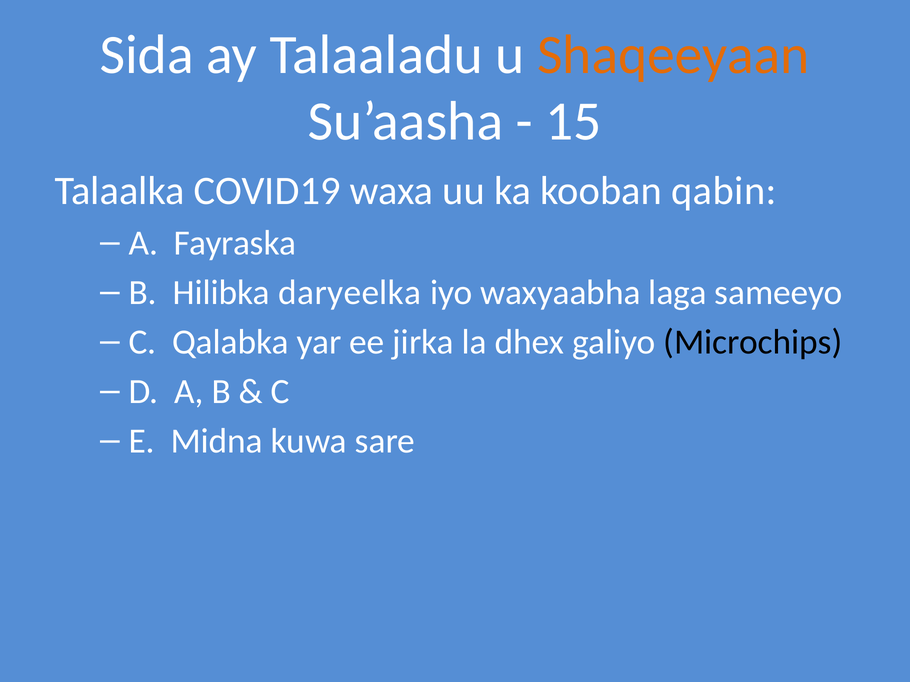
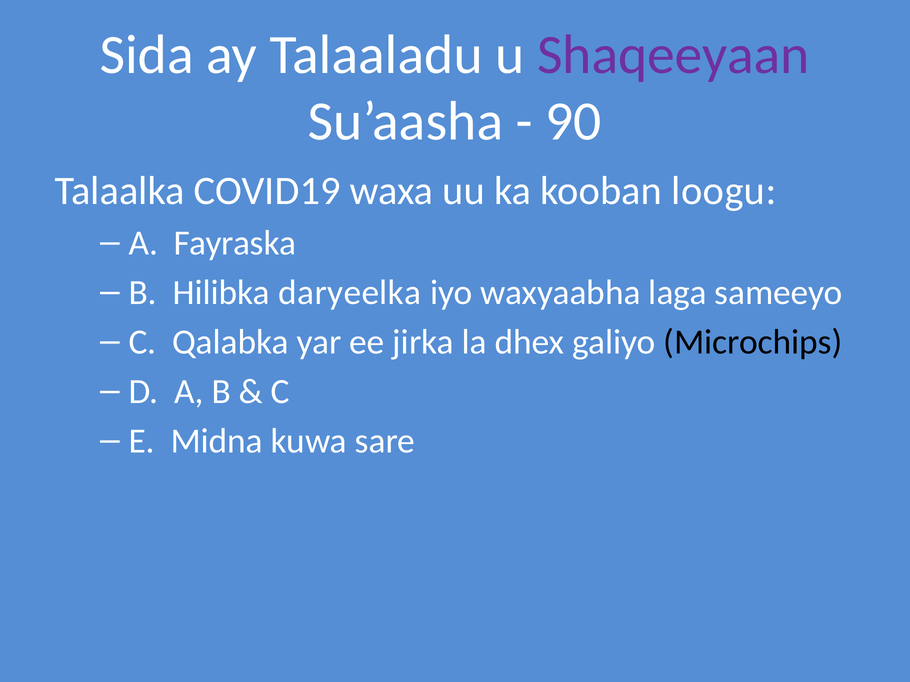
Shaqeeyaan colour: orange -> purple
15: 15 -> 90
qabin: qabin -> loogu
